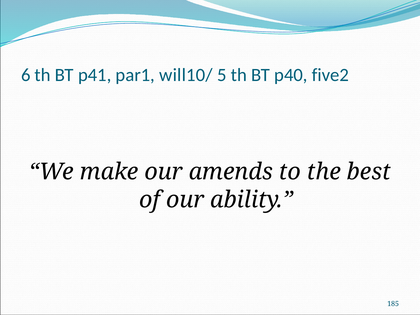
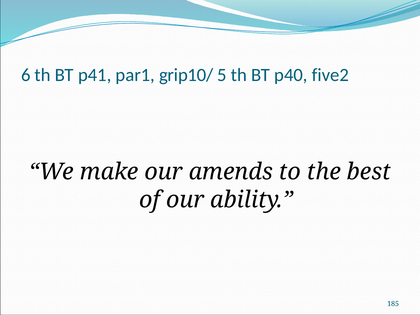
will10/: will10/ -> grip10/
